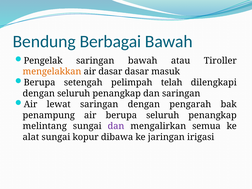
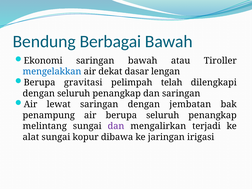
Pengelak: Pengelak -> Ekonomi
mengelakkan colour: orange -> blue
air dasar: dasar -> dekat
masuk: masuk -> lengan
setengah: setengah -> gravitasi
pengarah: pengarah -> jembatan
semua: semua -> terjadi
